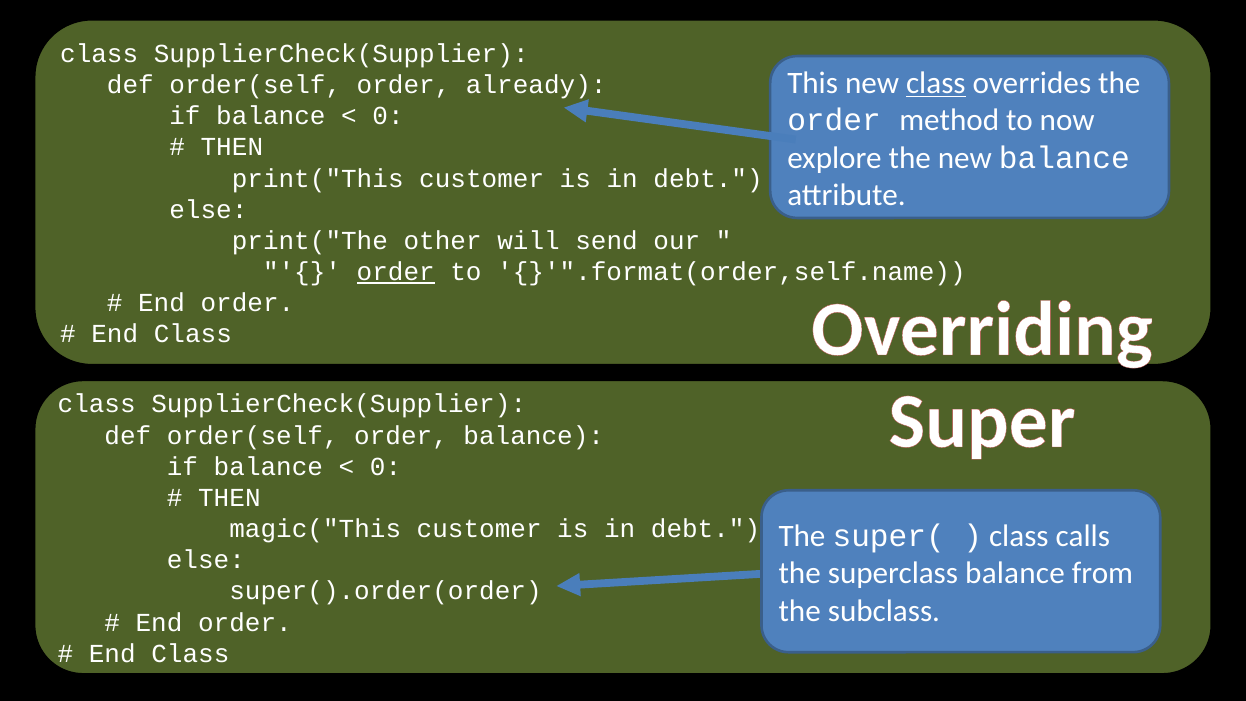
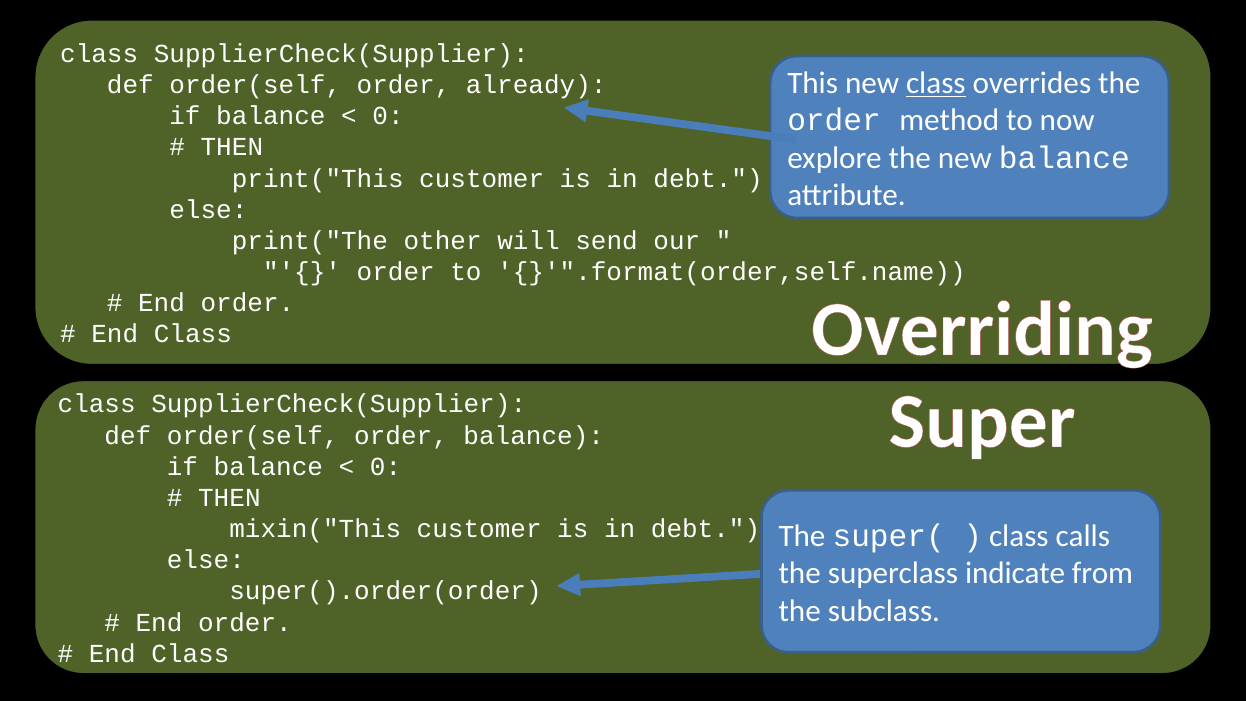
order at (396, 272) underline: present -> none
magic("This: magic("This -> mixin("This
superclass balance: balance -> indicate
